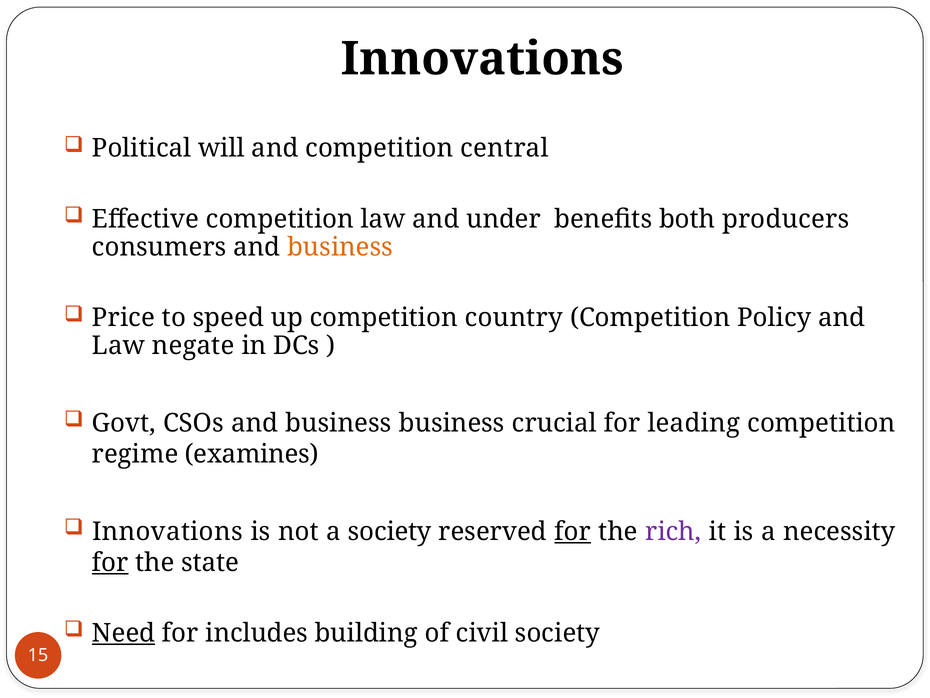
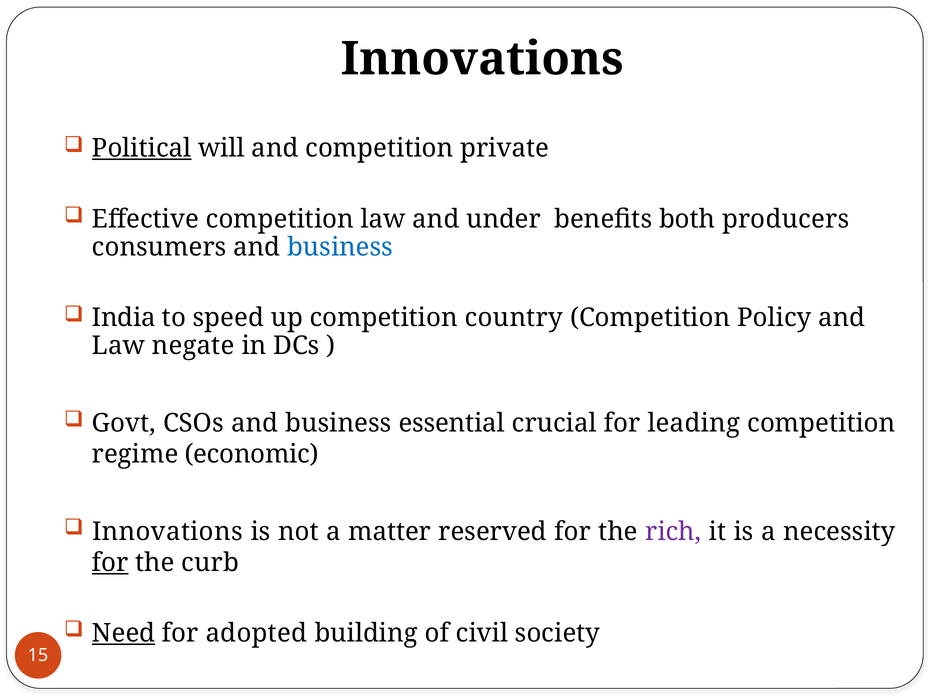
Political underline: none -> present
central: central -> private
business at (340, 247) colour: orange -> blue
Price: Price -> India
business business: business -> essential
examines: examines -> economic
a society: society -> matter
for at (573, 531) underline: present -> none
state: state -> curb
includes: includes -> adopted
